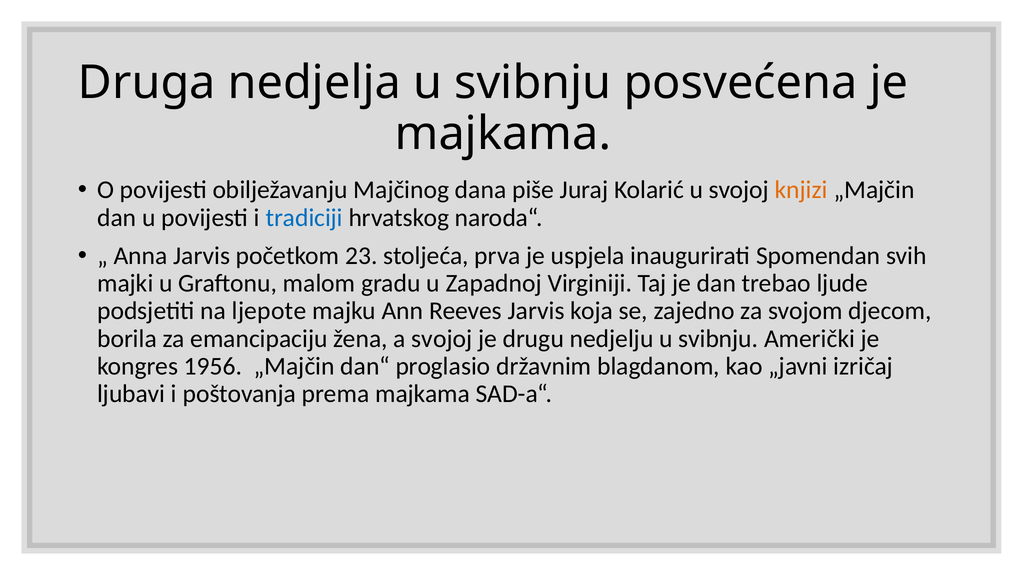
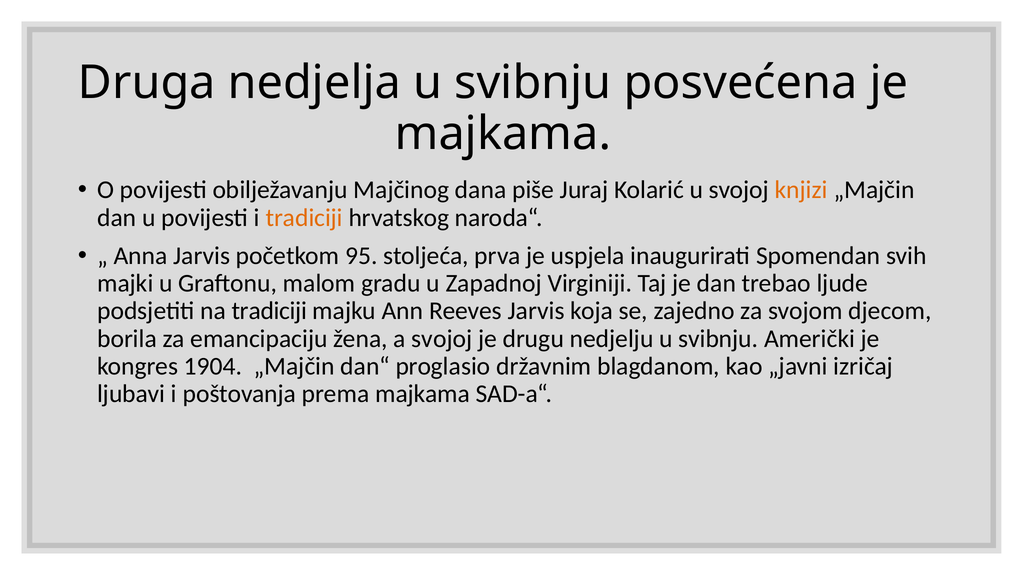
tradiciji at (304, 218) colour: blue -> orange
23: 23 -> 95
na ljepote: ljepote -> tradiciji
1956: 1956 -> 1904
